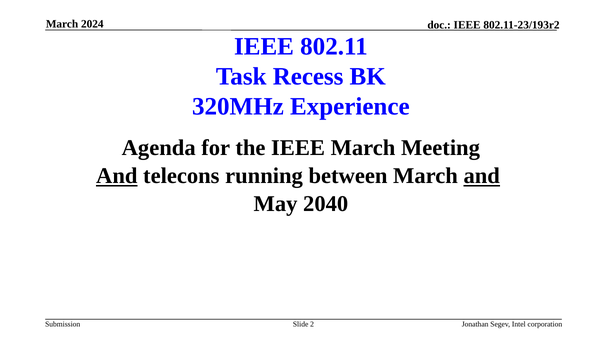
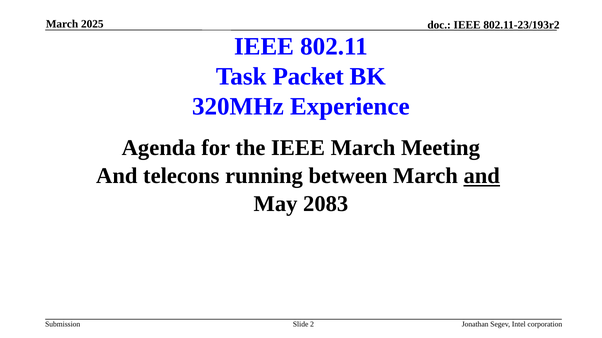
2024: 2024 -> 2025
Recess: Recess -> Packet
And at (117, 176) underline: present -> none
2040: 2040 -> 2083
